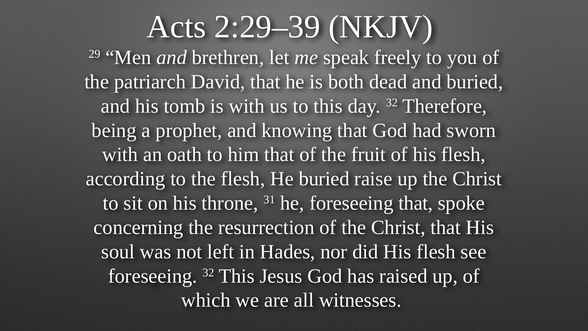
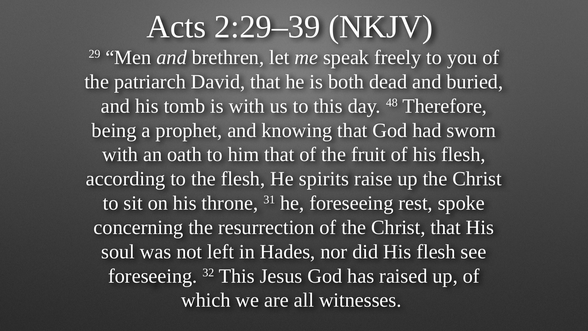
day 32: 32 -> 48
He buried: buried -> spirits
foreseeing that: that -> rest
